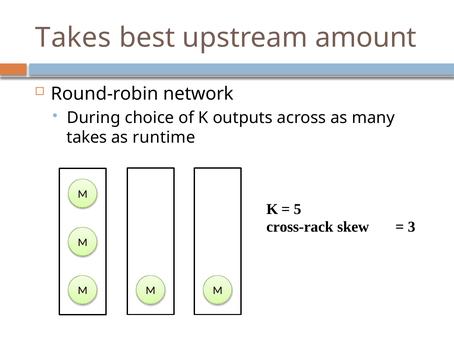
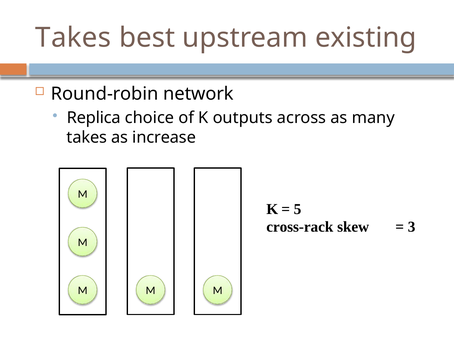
amount: amount -> existing
During: During -> Replica
runtime: runtime -> increase
